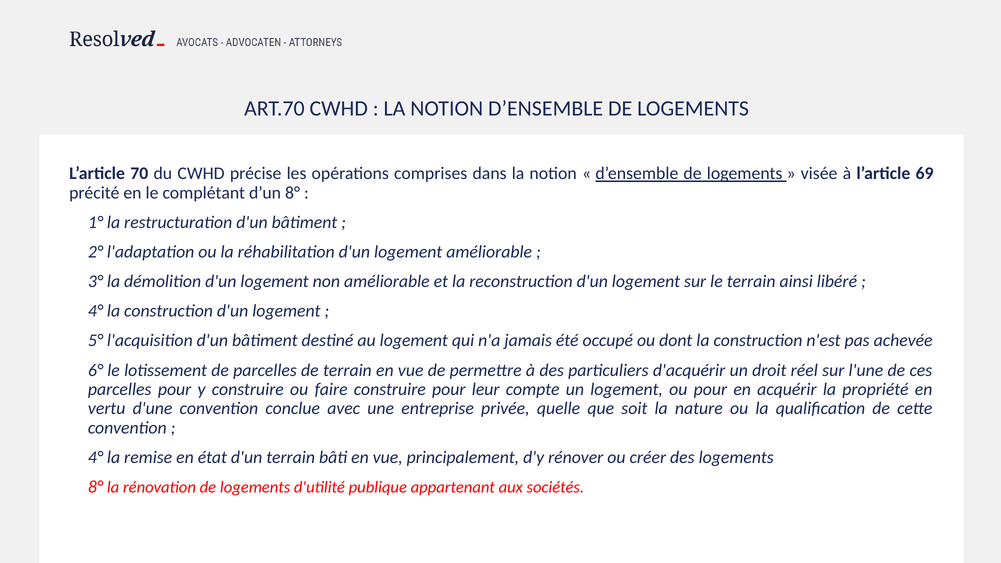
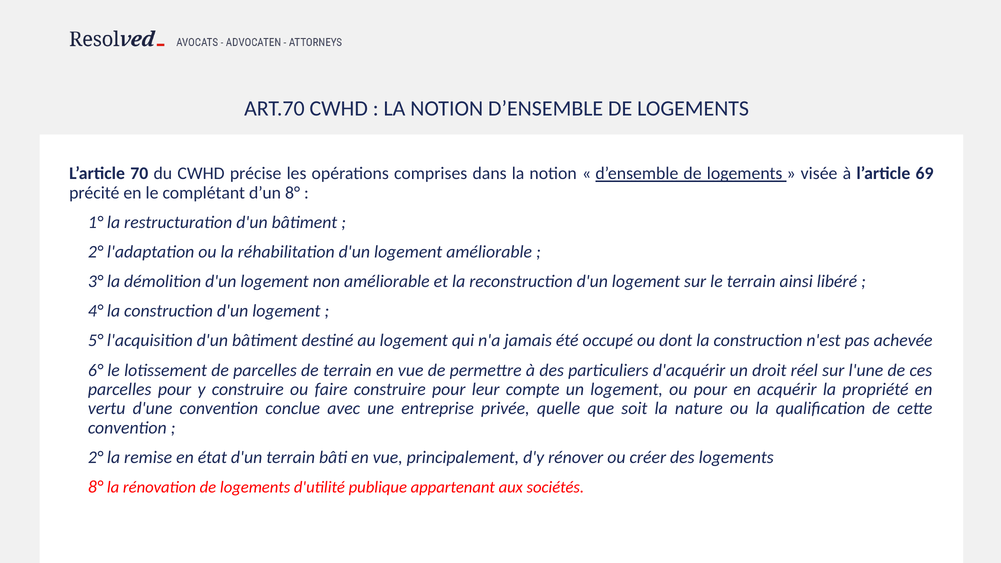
4° at (95, 457): 4° -> 2°
